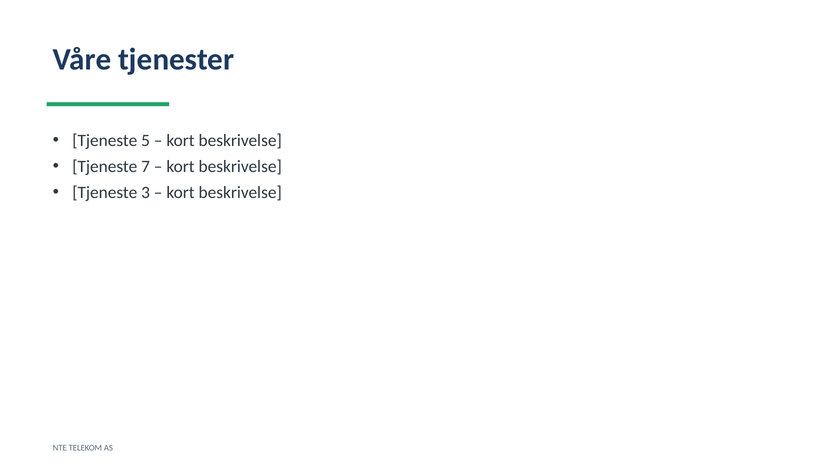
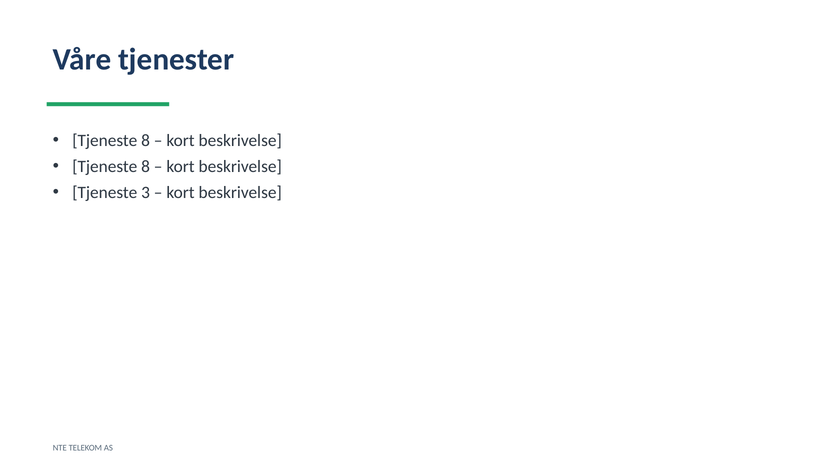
5 at (146, 141): 5 -> 8
7 at (146, 167): 7 -> 8
